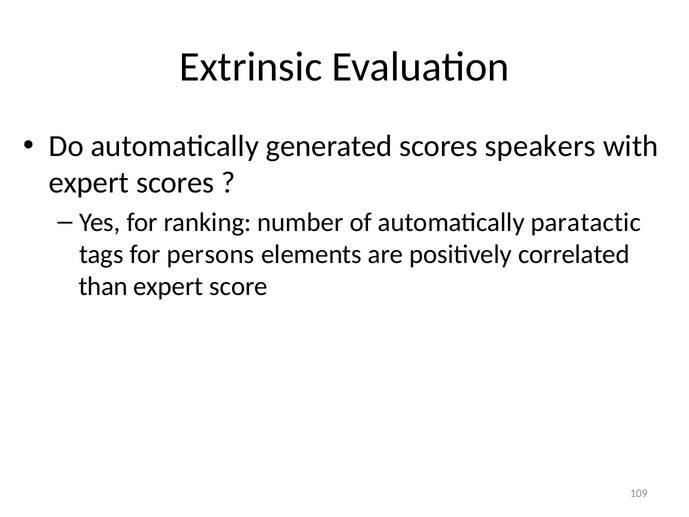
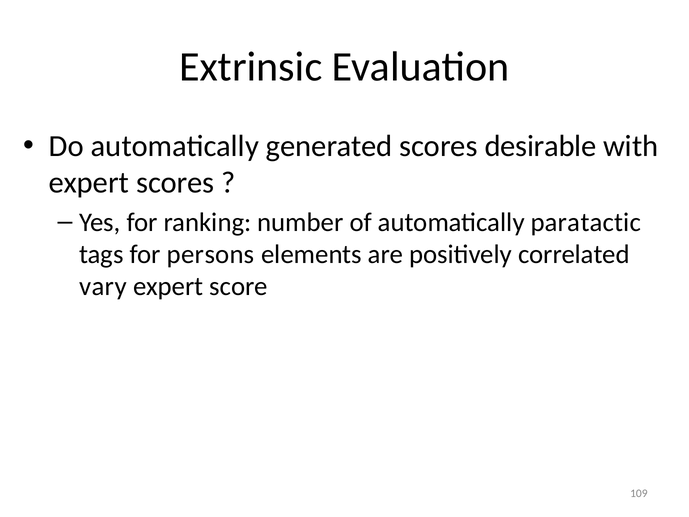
speakers: speakers -> desirable
than: than -> vary
